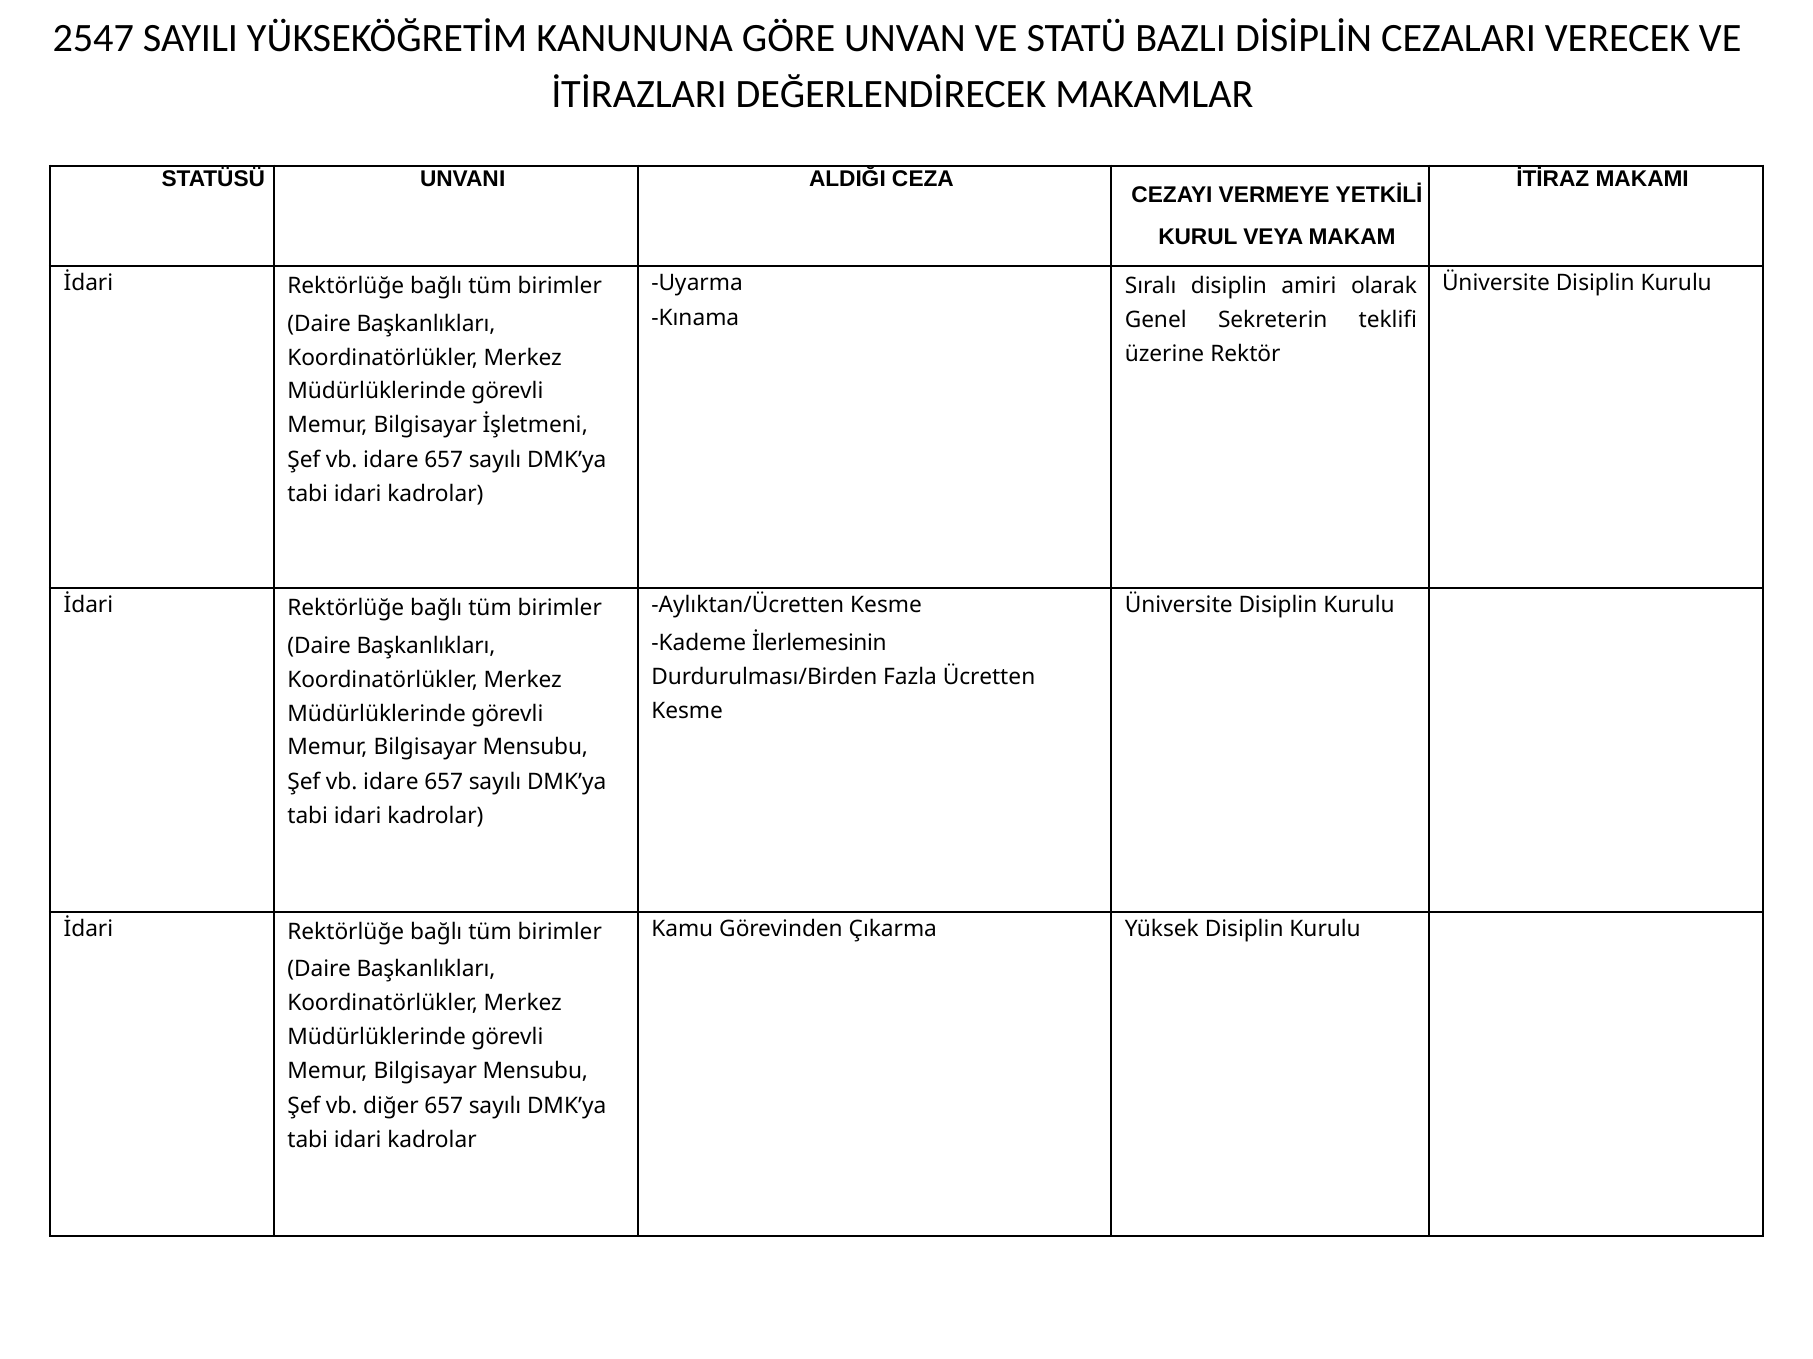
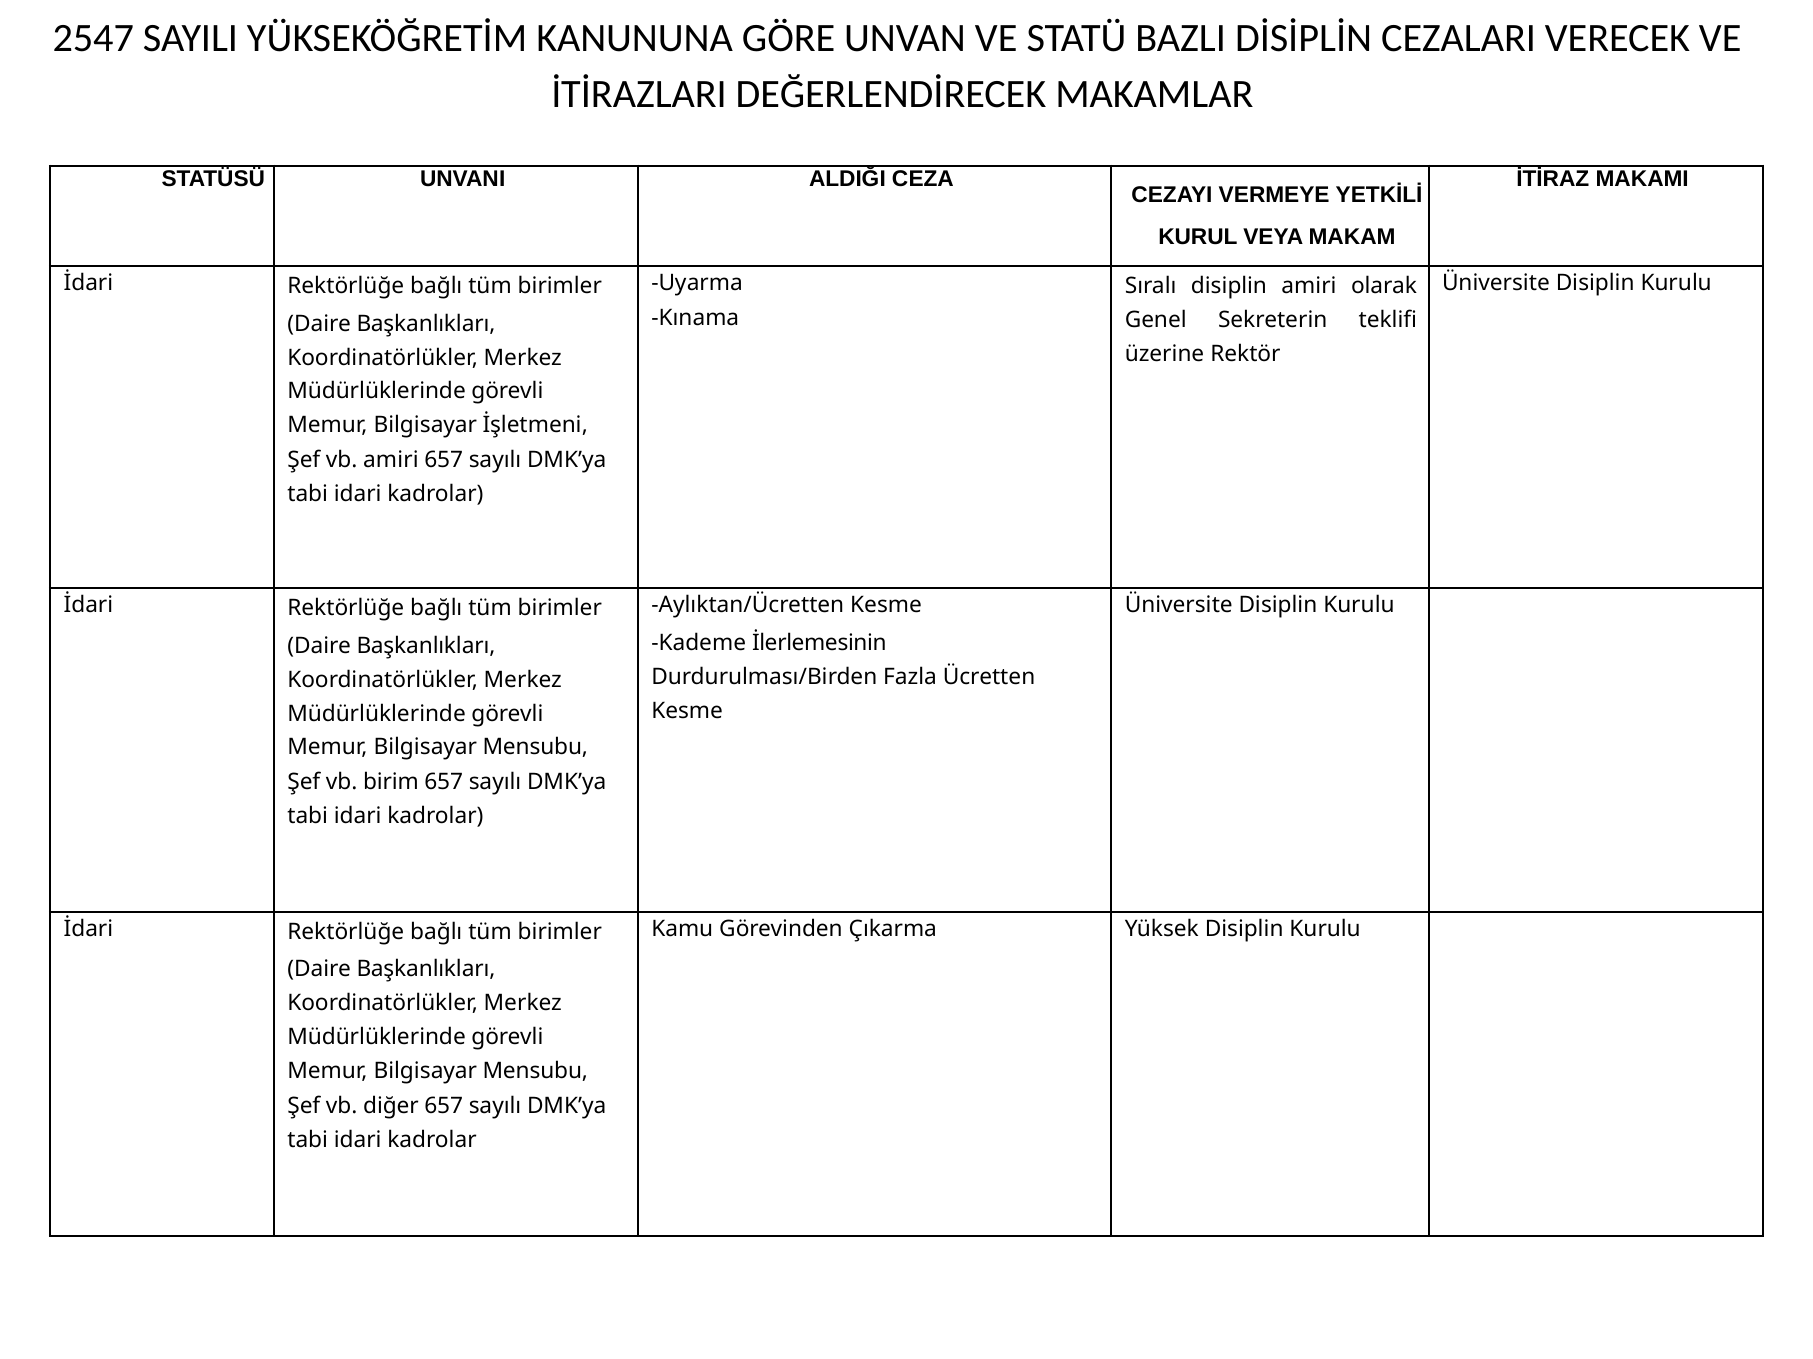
idare at (391, 461): idare -> amiri
idare at (391, 783): idare -> birim
